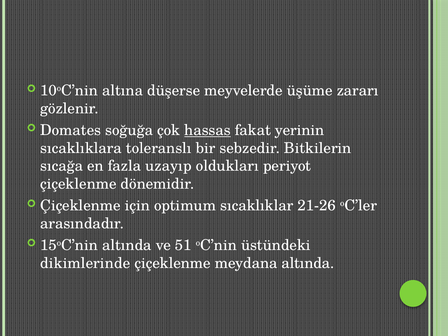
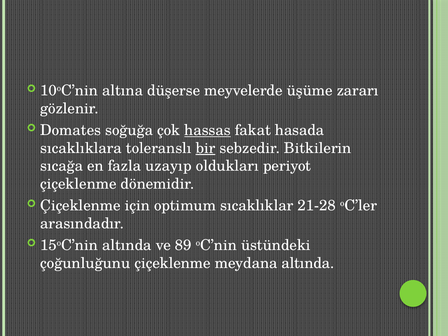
yerinin: yerinin -> hasada
bir underline: none -> present
21-26: 21-26 -> 21-28
51: 51 -> 89
dikimlerinde: dikimlerinde -> çoğunluğunu
